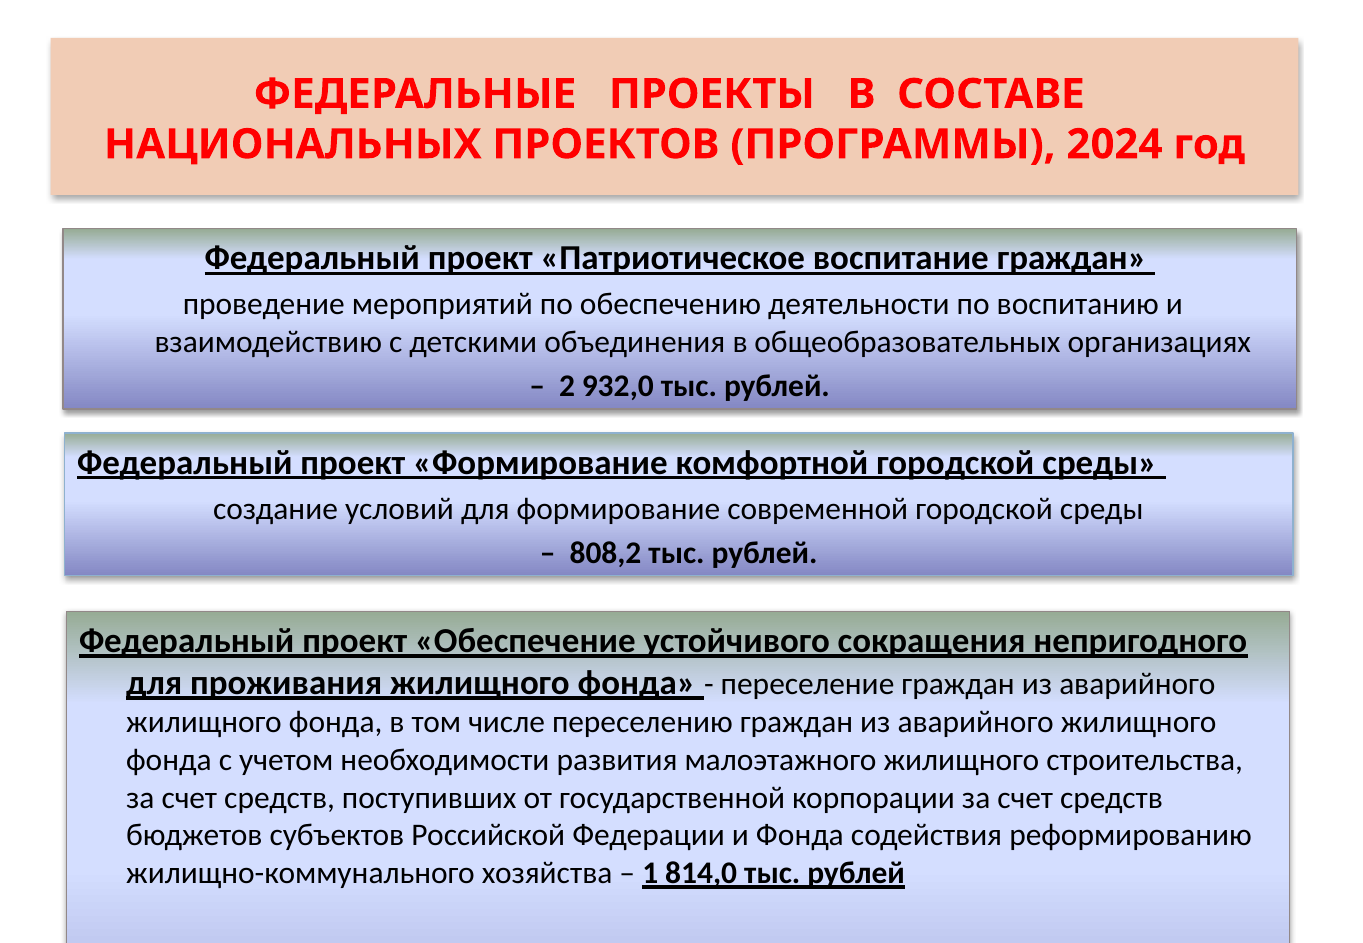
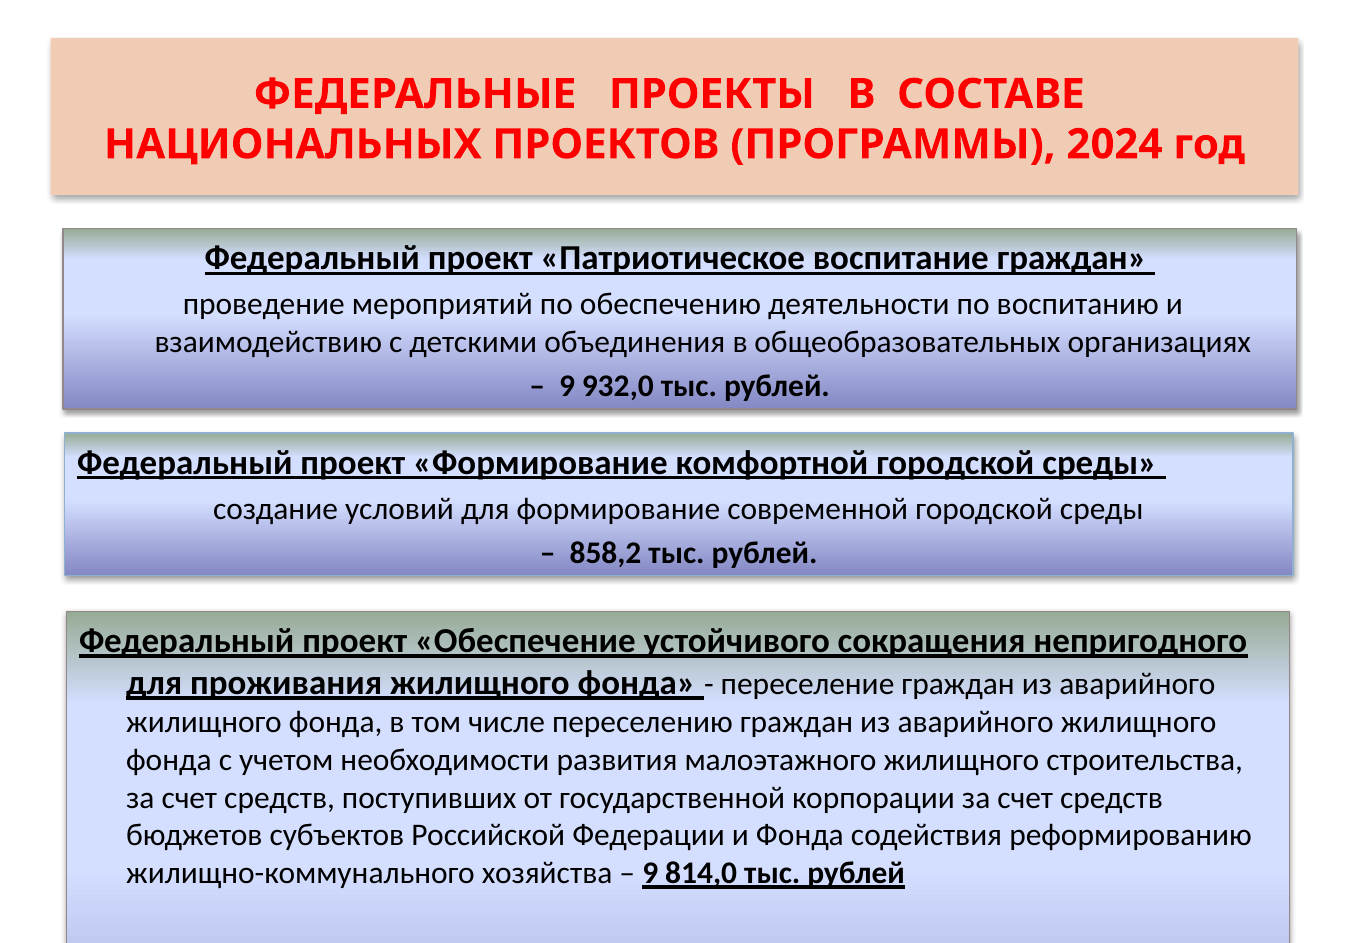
2 at (567, 386): 2 -> 9
808,2: 808,2 -> 858,2
1 at (650, 874): 1 -> 9
